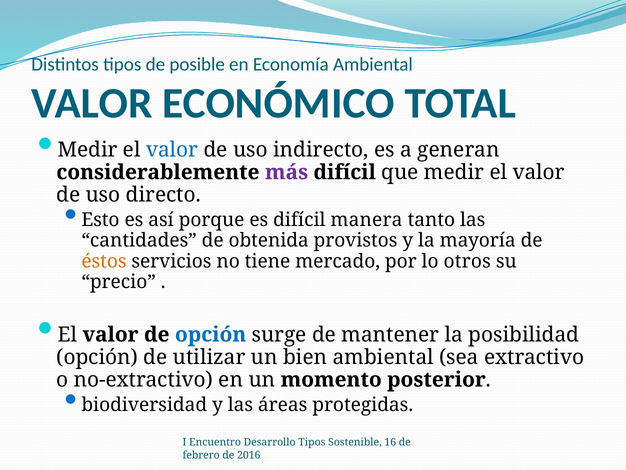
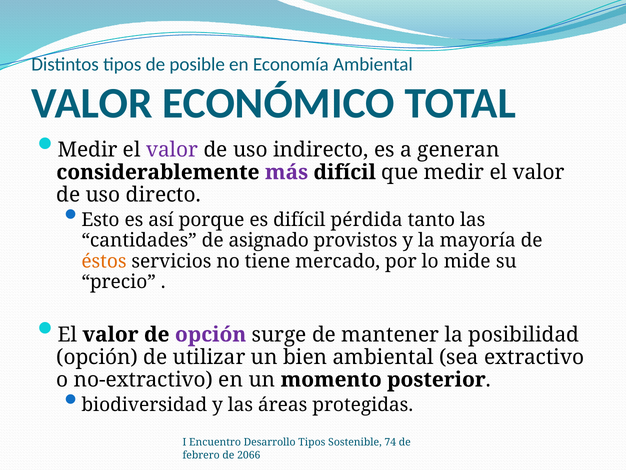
valor at (172, 150) colour: blue -> purple
manera: manera -> pérdida
obtenida: obtenida -> asignado
otros: otros -> mide
opción at (211, 334) colour: blue -> purple
16: 16 -> 74
2016: 2016 -> 2066
